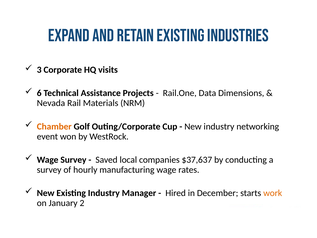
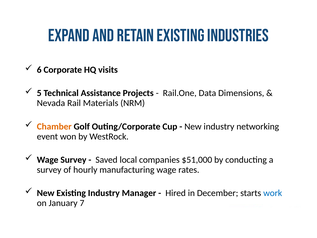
3: 3 -> 6
6: 6 -> 5
$37,637: $37,637 -> $51,000
work colour: orange -> blue
2: 2 -> 7
